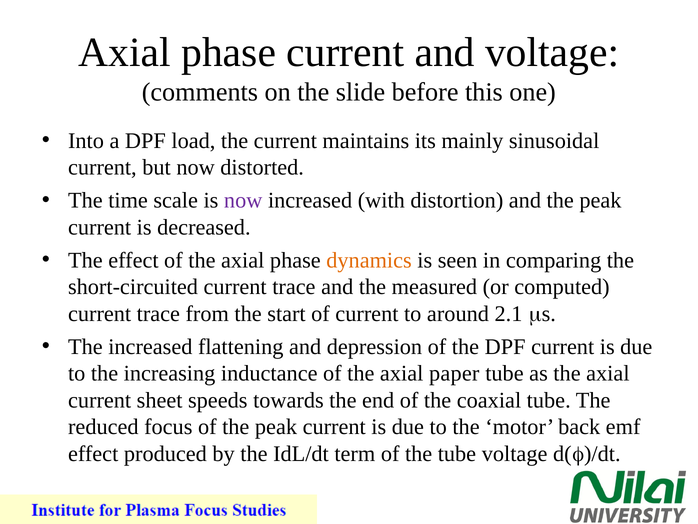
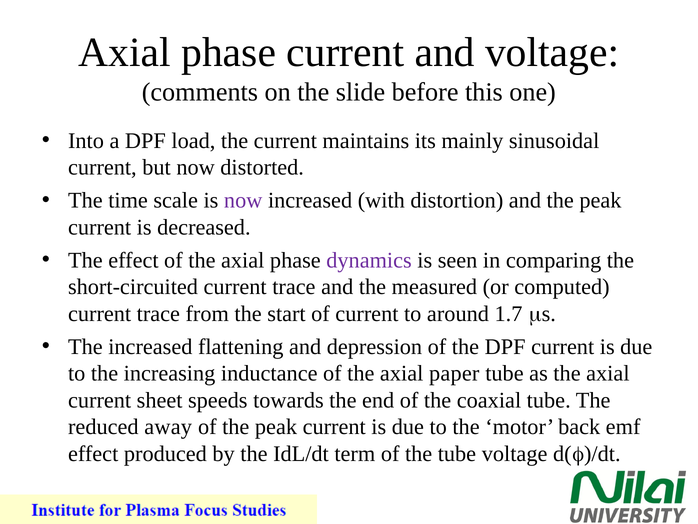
dynamics colour: orange -> purple
2.1: 2.1 -> 1.7
focus: focus -> away
